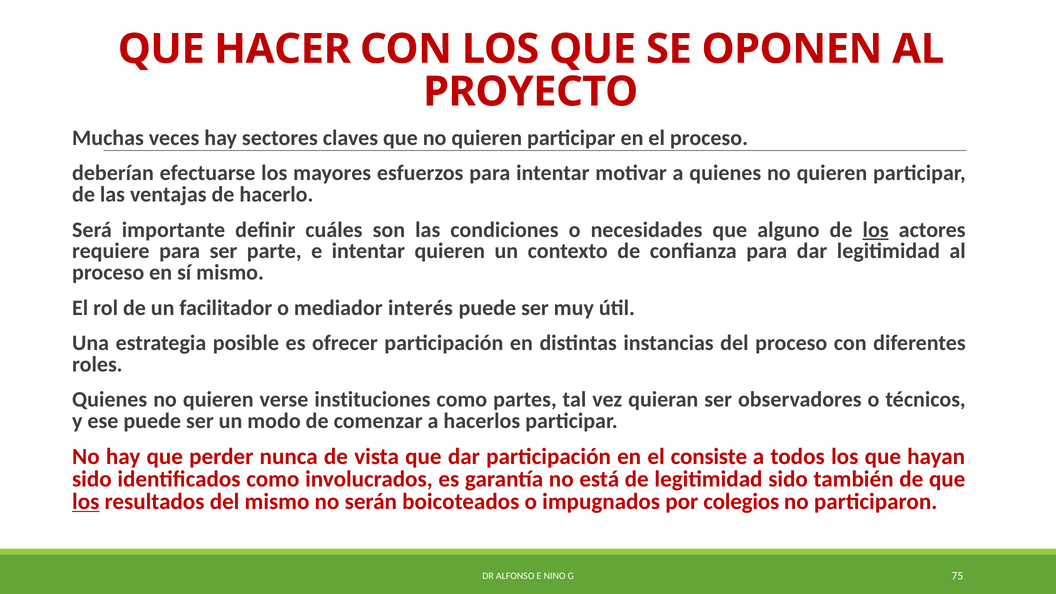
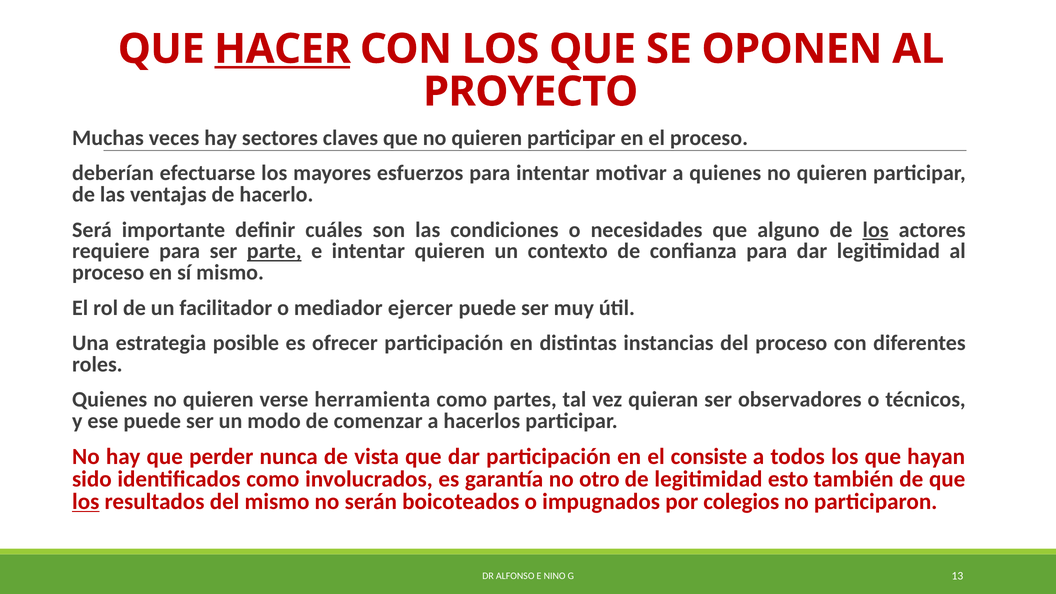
HACER underline: none -> present
parte underline: none -> present
interés: interés -> ejercer
instituciones: instituciones -> herramienta
está: está -> otro
legitimidad sido: sido -> esto
75: 75 -> 13
